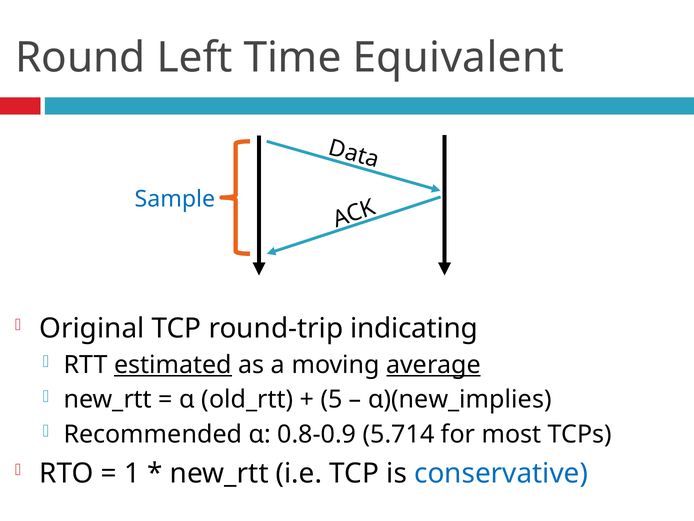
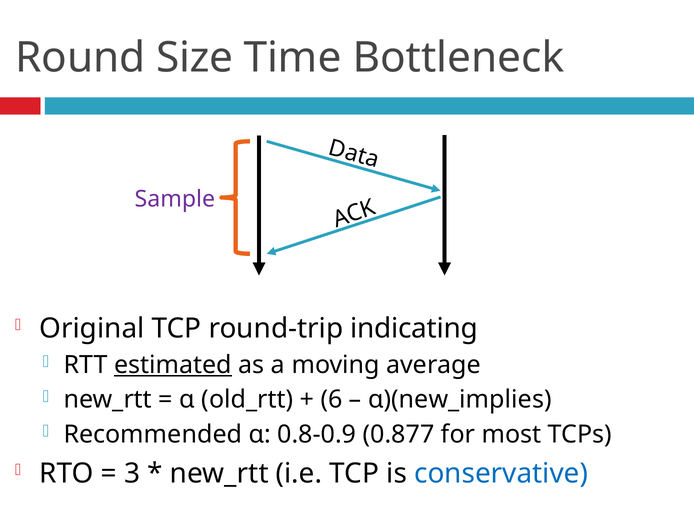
Left: Left -> Size
Equivalent: Equivalent -> Bottleneck
Sample colour: blue -> purple
average underline: present -> none
5: 5 -> 6
5.714: 5.714 -> 0.877
1: 1 -> 3
